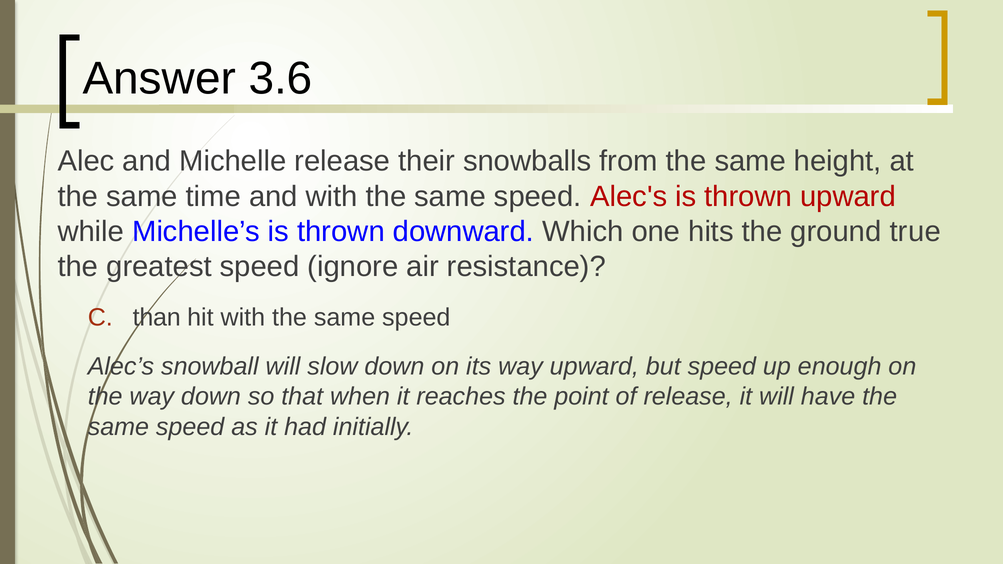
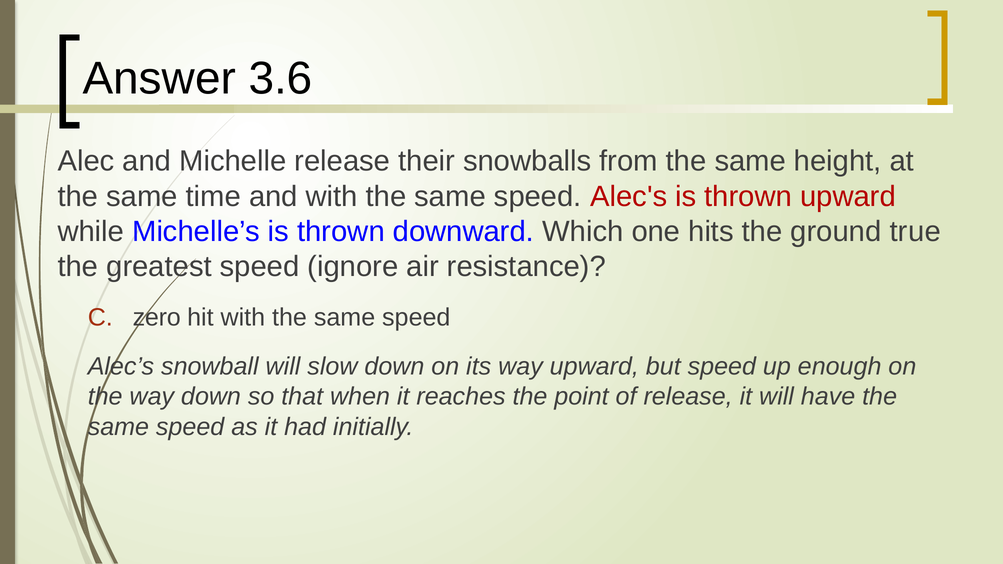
than: than -> zero
